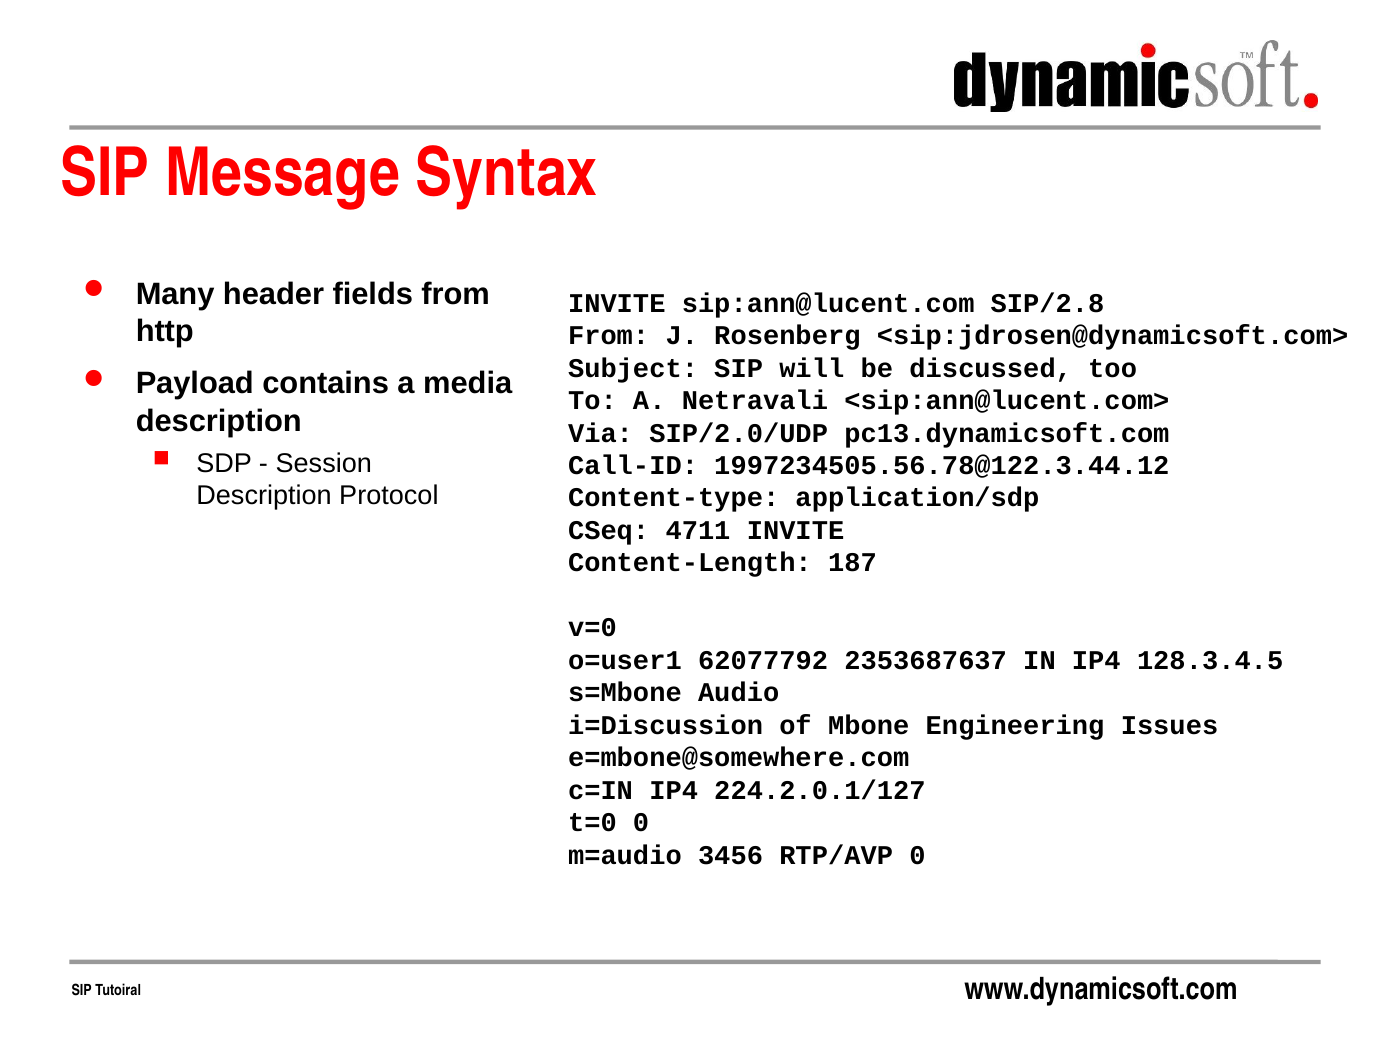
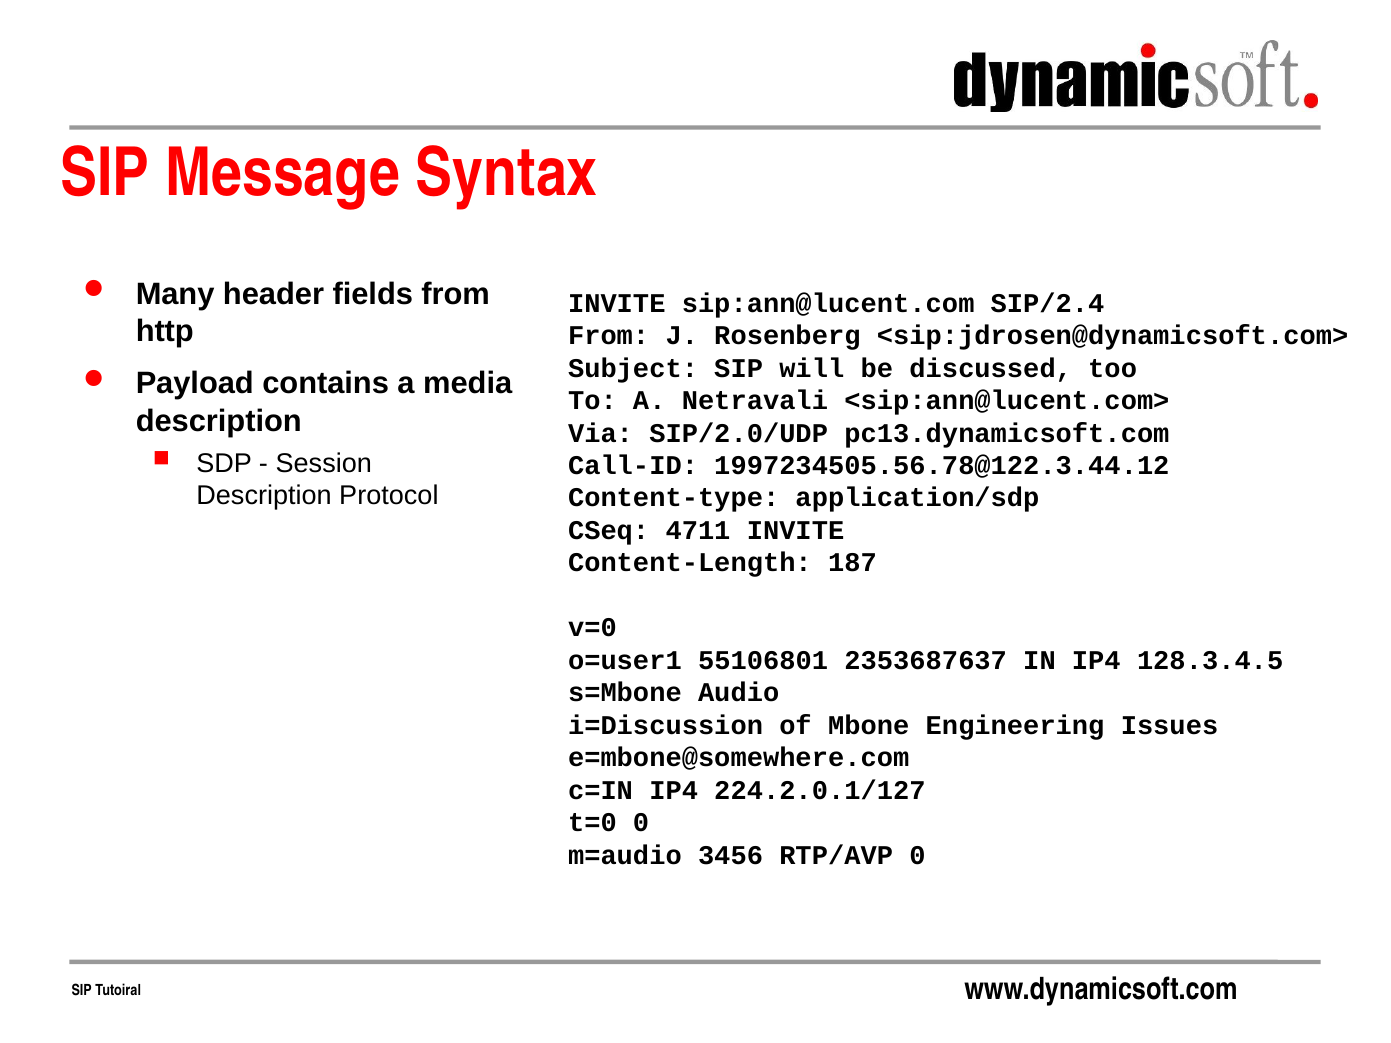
SIP/2.8: SIP/2.8 -> SIP/2.4
62077792: 62077792 -> 55106801
